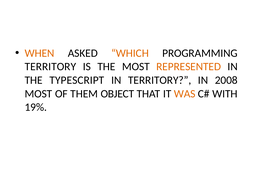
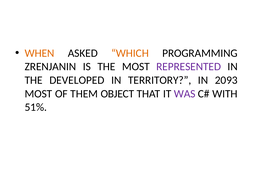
TERRITORY at (50, 67): TERRITORY -> ZRENJANIN
REPRESENTED colour: orange -> purple
TYPESCRIPT: TYPESCRIPT -> DEVELOPED
2008: 2008 -> 2093
WAS colour: orange -> purple
19%: 19% -> 51%
